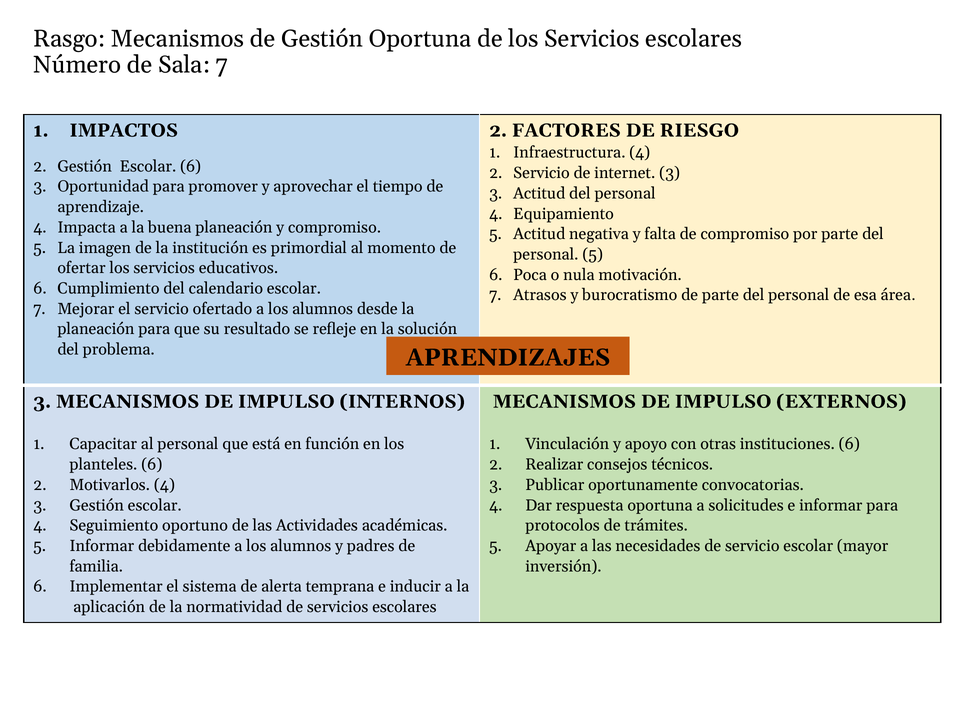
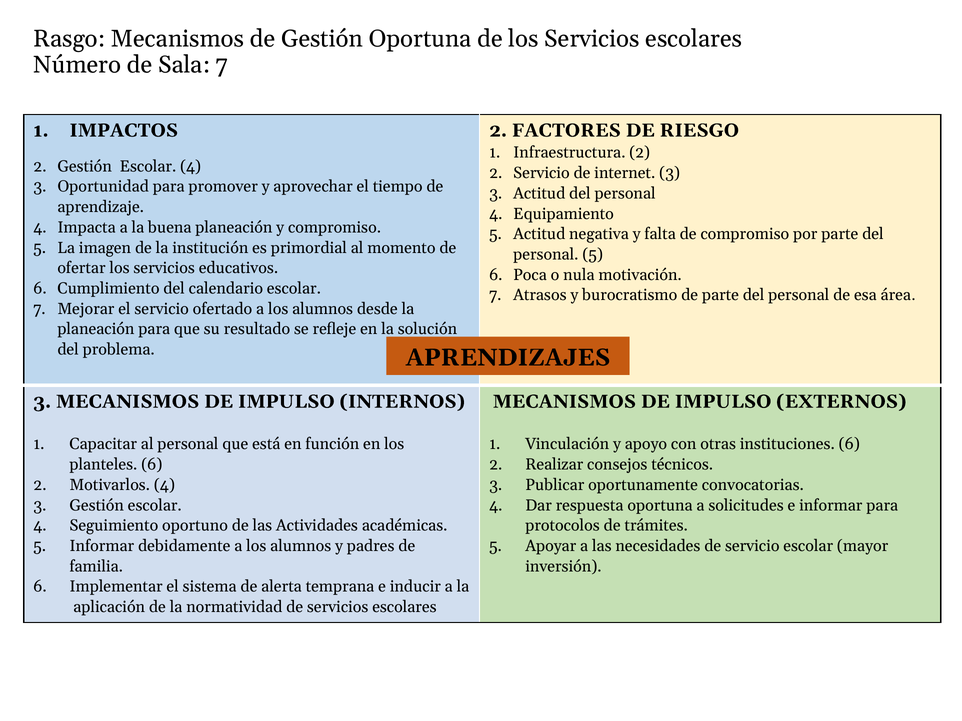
Infraestructura 4: 4 -> 2
2 Gestión Escolar 6: 6 -> 4
